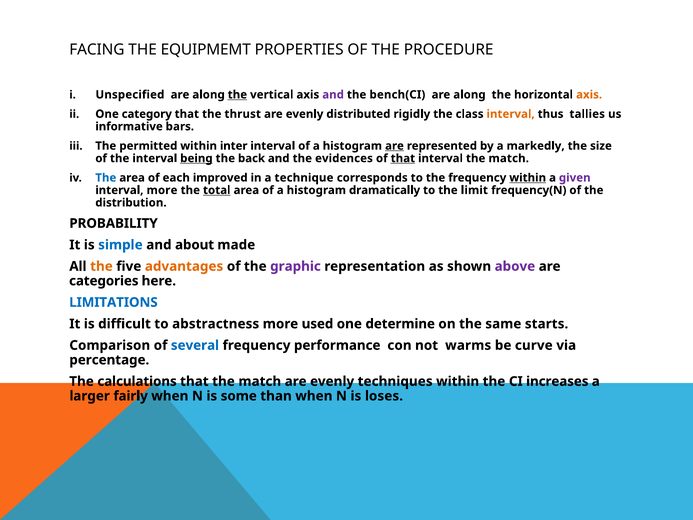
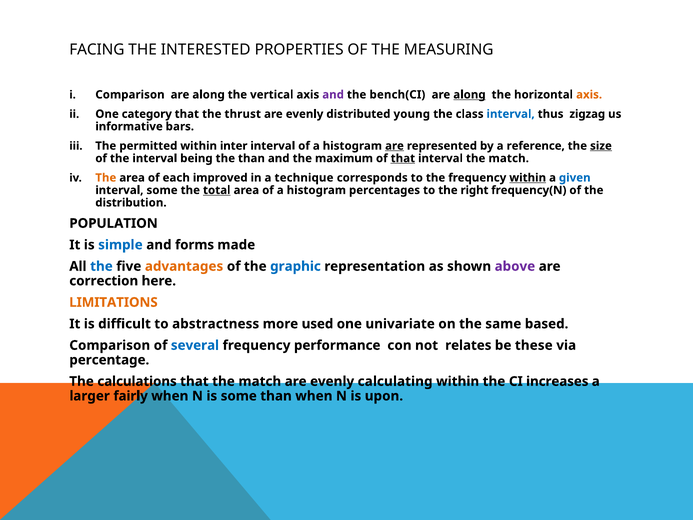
EQUIPMEMT: EQUIPMEMT -> INTERESTED
PROCEDURE: PROCEDURE -> MEASURING
Unspecified at (130, 95): Unspecified -> Comparison
the at (237, 95) underline: present -> none
along at (469, 95) underline: none -> present
rigidly: rigidly -> young
interval at (511, 114) colour: orange -> blue
tallies: tallies -> zigzag
markedly: markedly -> reference
size underline: none -> present
being underline: present -> none
the back: back -> than
evidences: evidences -> maximum
The at (106, 178) colour: blue -> orange
given colour: purple -> blue
interval more: more -> some
dramatically: dramatically -> percentages
limit: limit -> right
PROBABILITY: PROBABILITY -> POPULATION
about: about -> forms
the at (101, 266) colour: orange -> blue
graphic colour: purple -> blue
categories: categories -> correction
LIMITATIONS colour: blue -> orange
determine: determine -> univariate
starts: starts -> based
warms: warms -> relates
curve: curve -> these
techniques: techniques -> calculating
loses: loses -> upon
